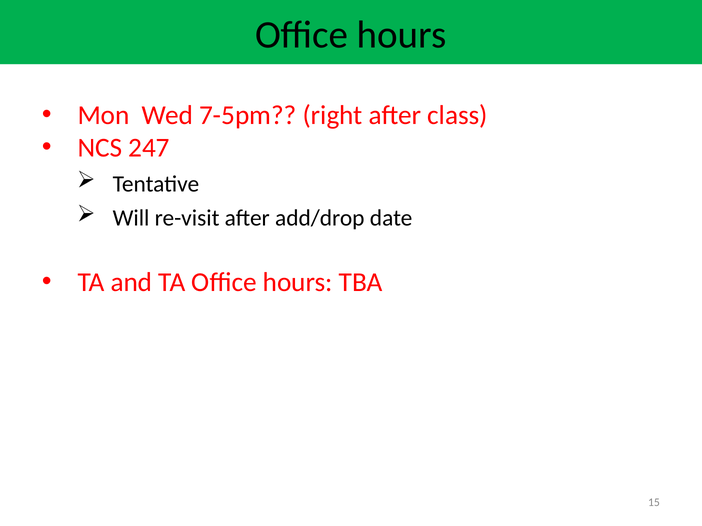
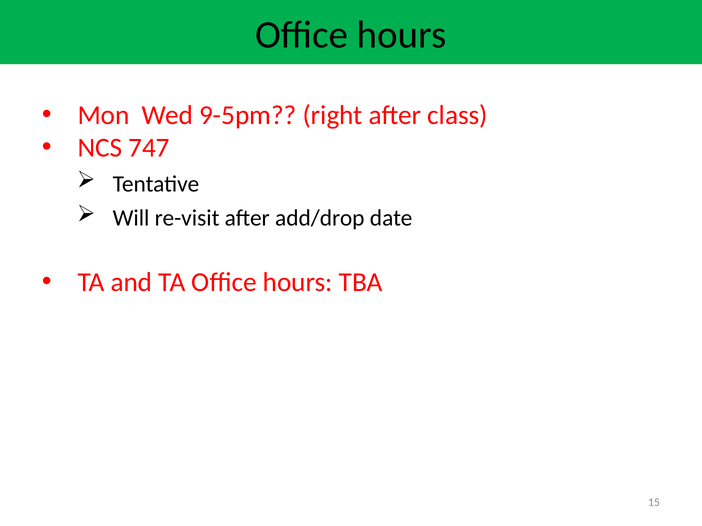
7-5pm: 7-5pm -> 9-5pm
247: 247 -> 747
